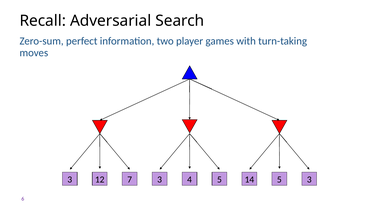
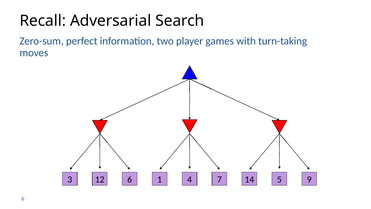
12 7: 7 -> 6
3 at (160, 179): 3 -> 1
4 5: 5 -> 7
5 3: 3 -> 9
